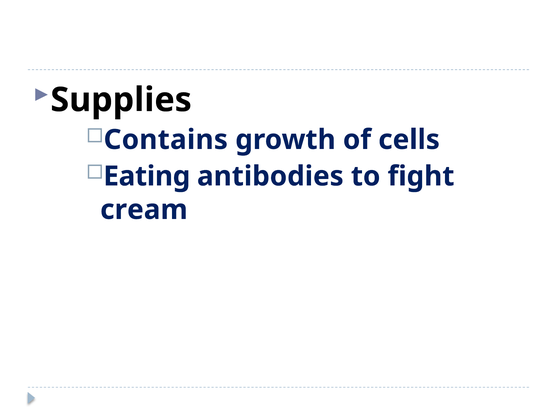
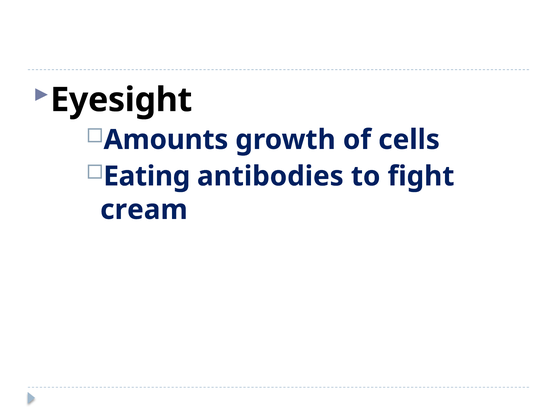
Supplies: Supplies -> Eyesight
Contains: Contains -> Amounts
